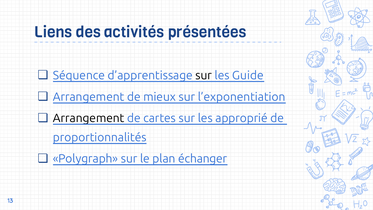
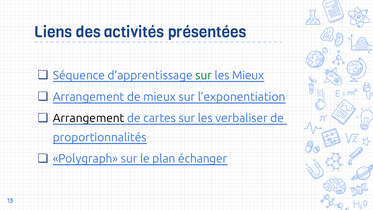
sur at (204, 75) colour: black -> green
les Guide: Guide -> Mieux
approprié: approprié -> verbaliser
